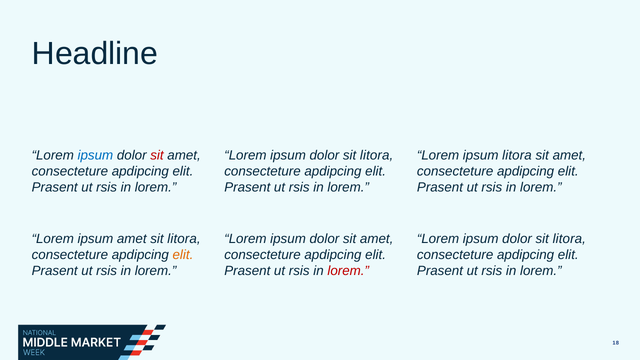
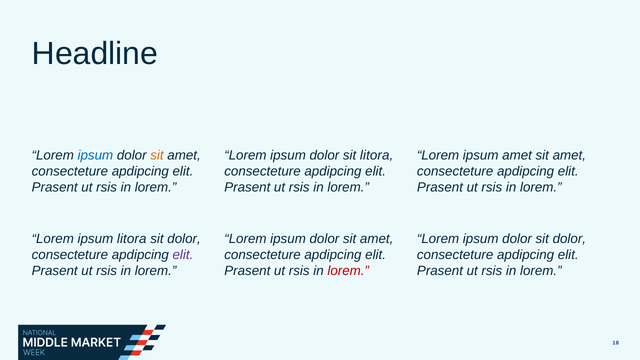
sit at (157, 155) colour: red -> orange
ipsum litora: litora -> amet
ipsum amet: amet -> litora
litora at (184, 239): litora -> dolor
litora at (569, 239): litora -> dolor
elit at (183, 255) colour: orange -> purple
